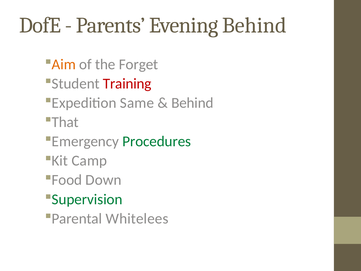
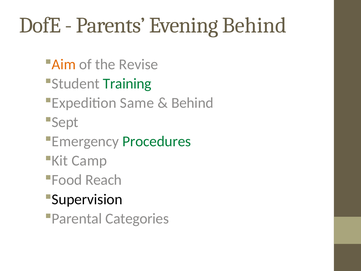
Forget: Forget -> Revise
Training colour: red -> green
That: That -> Sept
Down: Down -> Reach
Supervision colour: green -> black
Whitelees: Whitelees -> Categories
